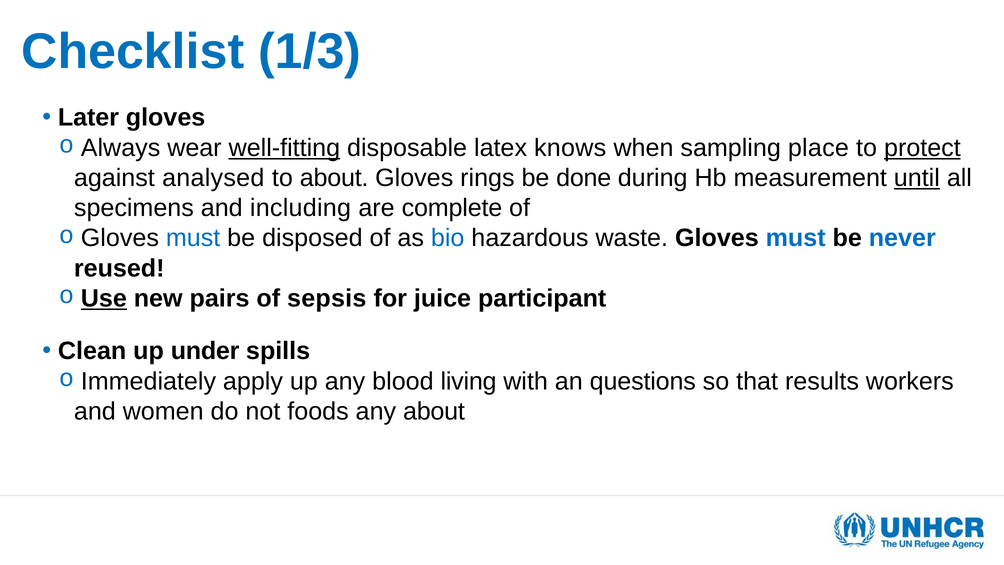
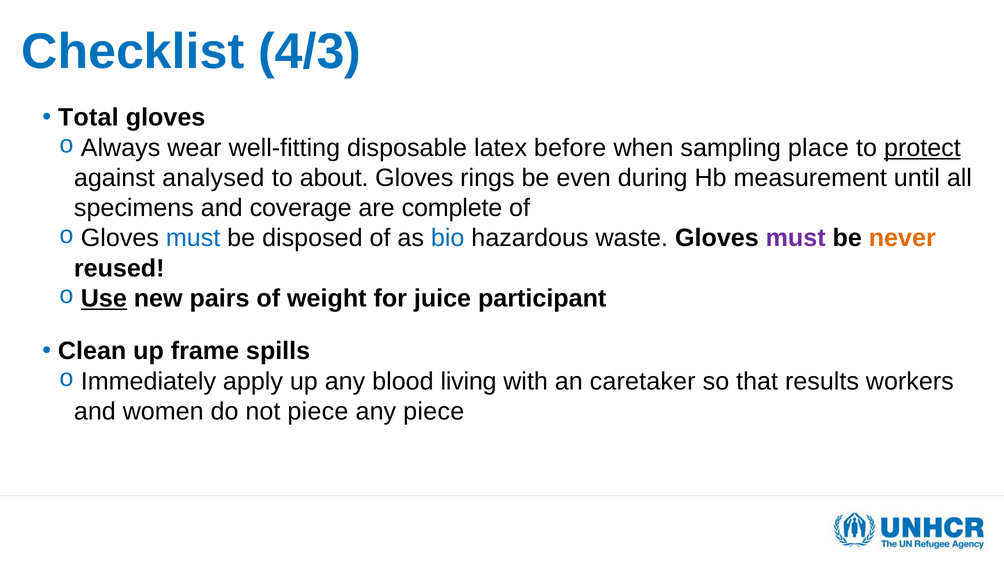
1/3: 1/3 -> 4/3
Later: Later -> Total
well-fitting underline: present -> none
knows: knows -> before
done: done -> even
until underline: present -> none
including: including -> coverage
must at (796, 238) colour: blue -> purple
never colour: blue -> orange
sepsis: sepsis -> weight
under: under -> frame
questions: questions -> caretaker
not foods: foods -> piece
any about: about -> piece
